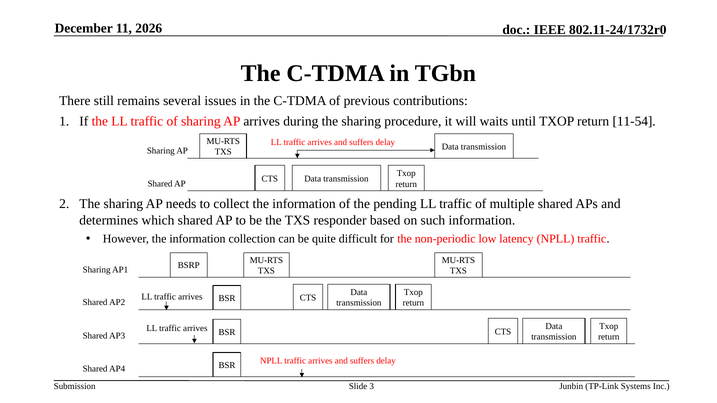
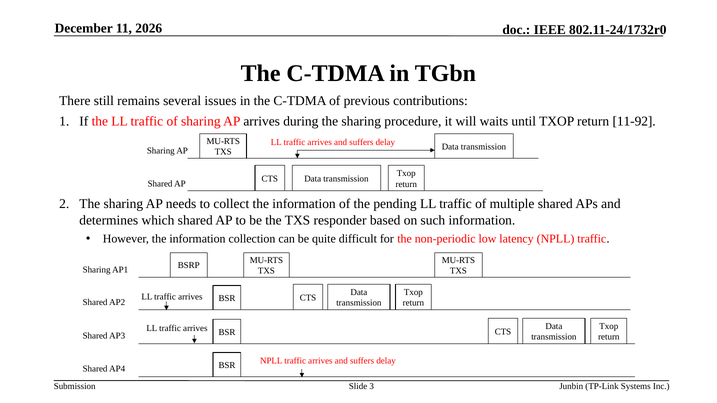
11-54: 11-54 -> 11-92
